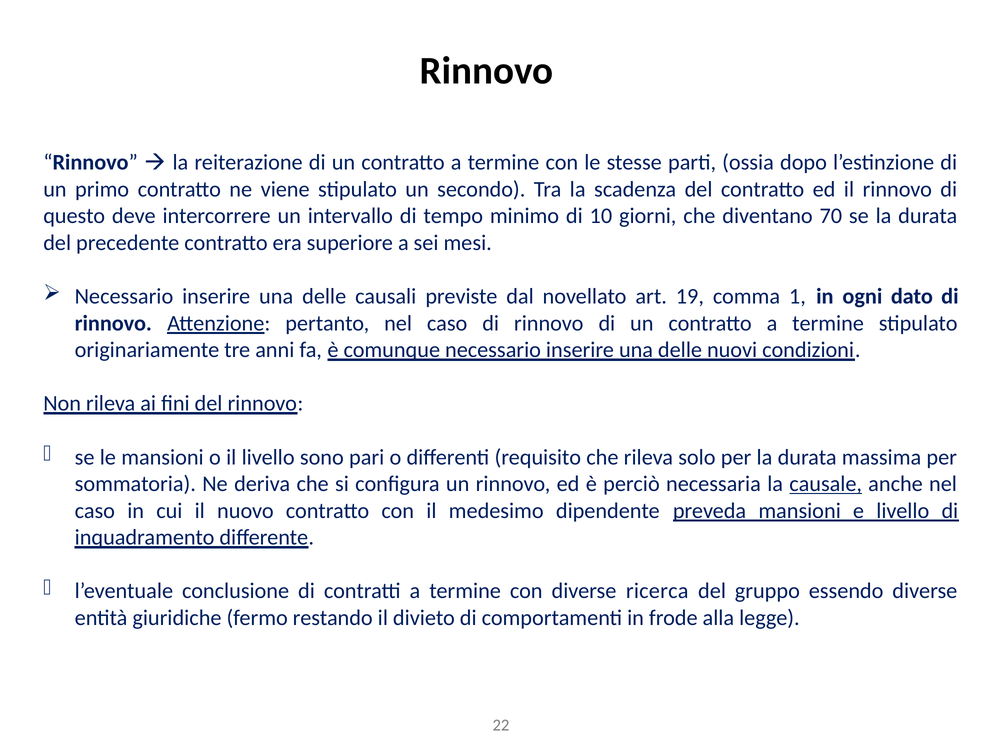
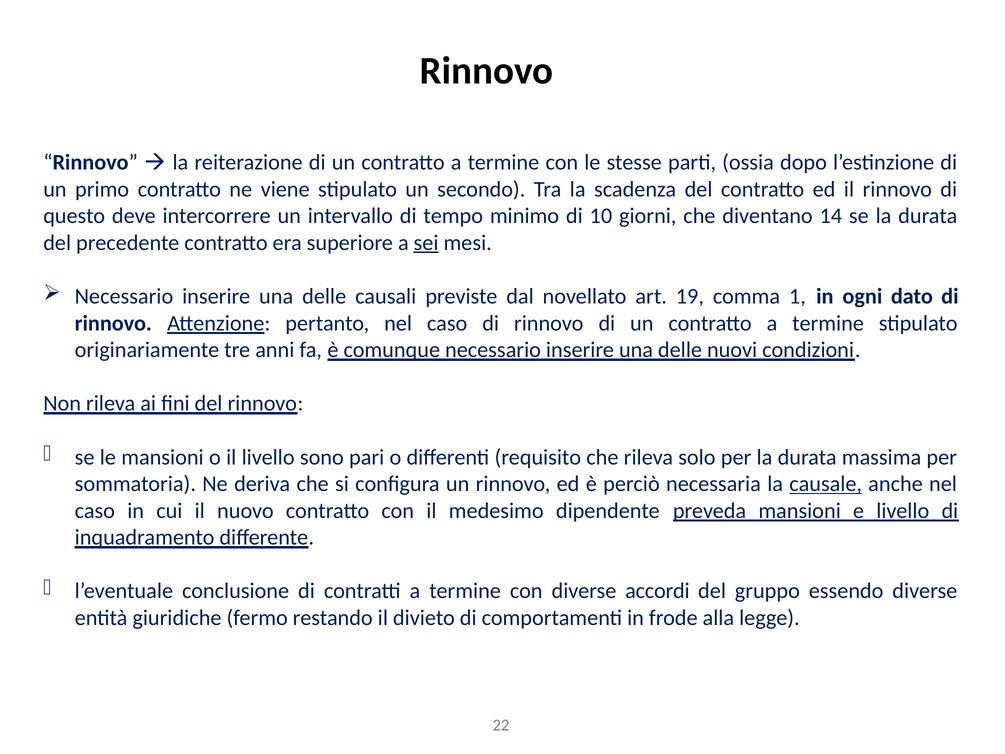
70: 70 -> 14
sei underline: none -> present
ricerca: ricerca -> accordi
